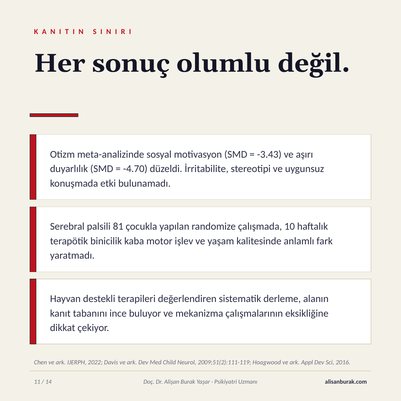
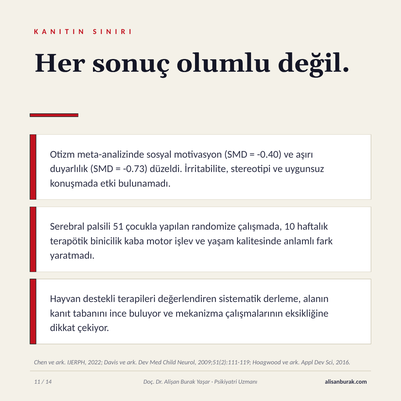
-3.43: -3.43 -> -0.40
-4.70: -4.70 -> -0.73
81: 81 -> 51
